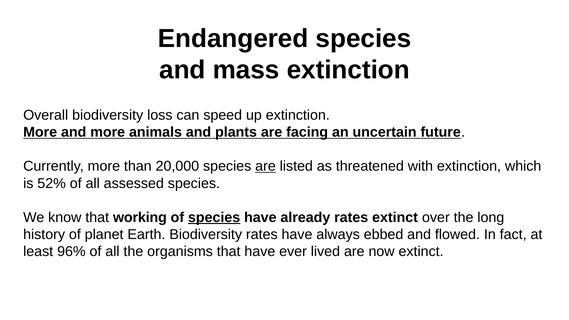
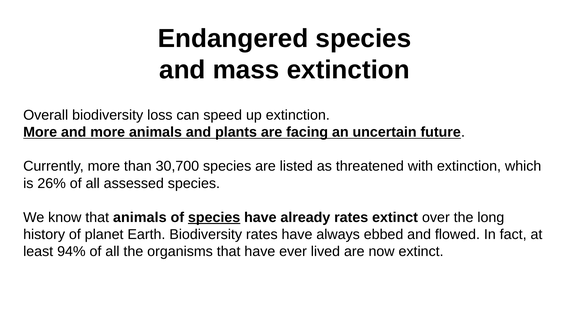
20,000: 20,000 -> 30,700
are at (265, 166) underline: present -> none
52%: 52% -> 26%
that working: working -> animals
96%: 96% -> 94%
